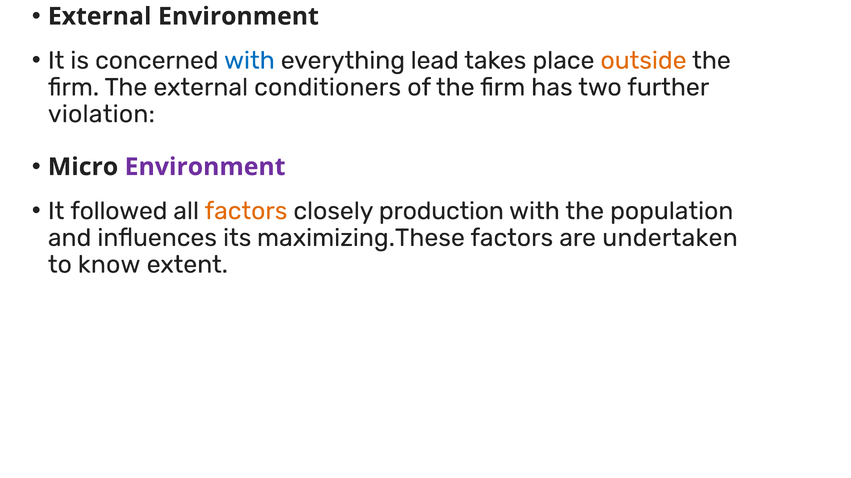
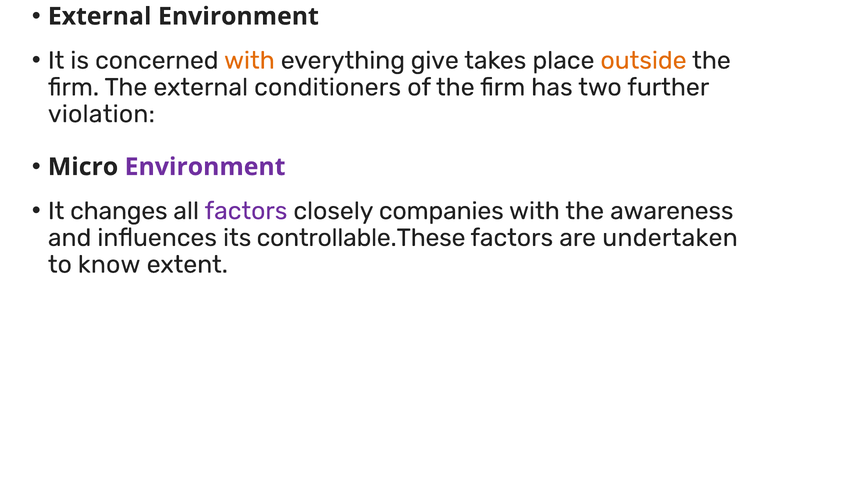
with at (249, 61) colour: blue -> orange
lead: lead -> give
followed: followed -> changes
factors at (246, 211) colour: orange -> purple
production: production -> companies
population: population -> awareness
maximizing.These: maximizing.These -> controllable.These
